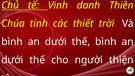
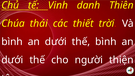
tinh: tinh -> thái
